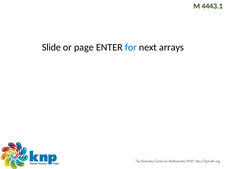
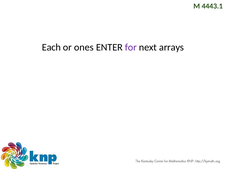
Slide: Slide -> Each
page: page -> ones
for colour: blue -> purple
